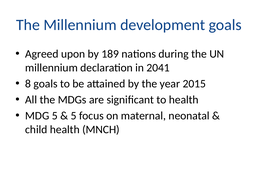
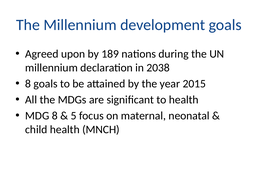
2041: 2041 -> 2038
MDG 5: 5 -> 8
